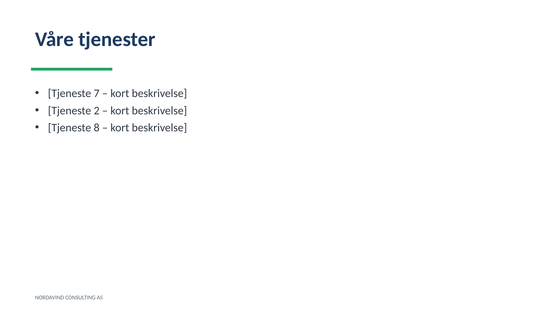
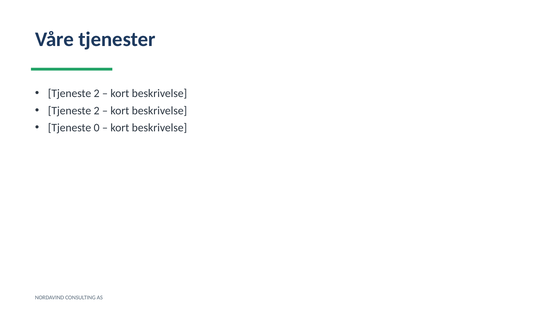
7 at (97, 93): 7 -> 2
8: 8 -> 0
